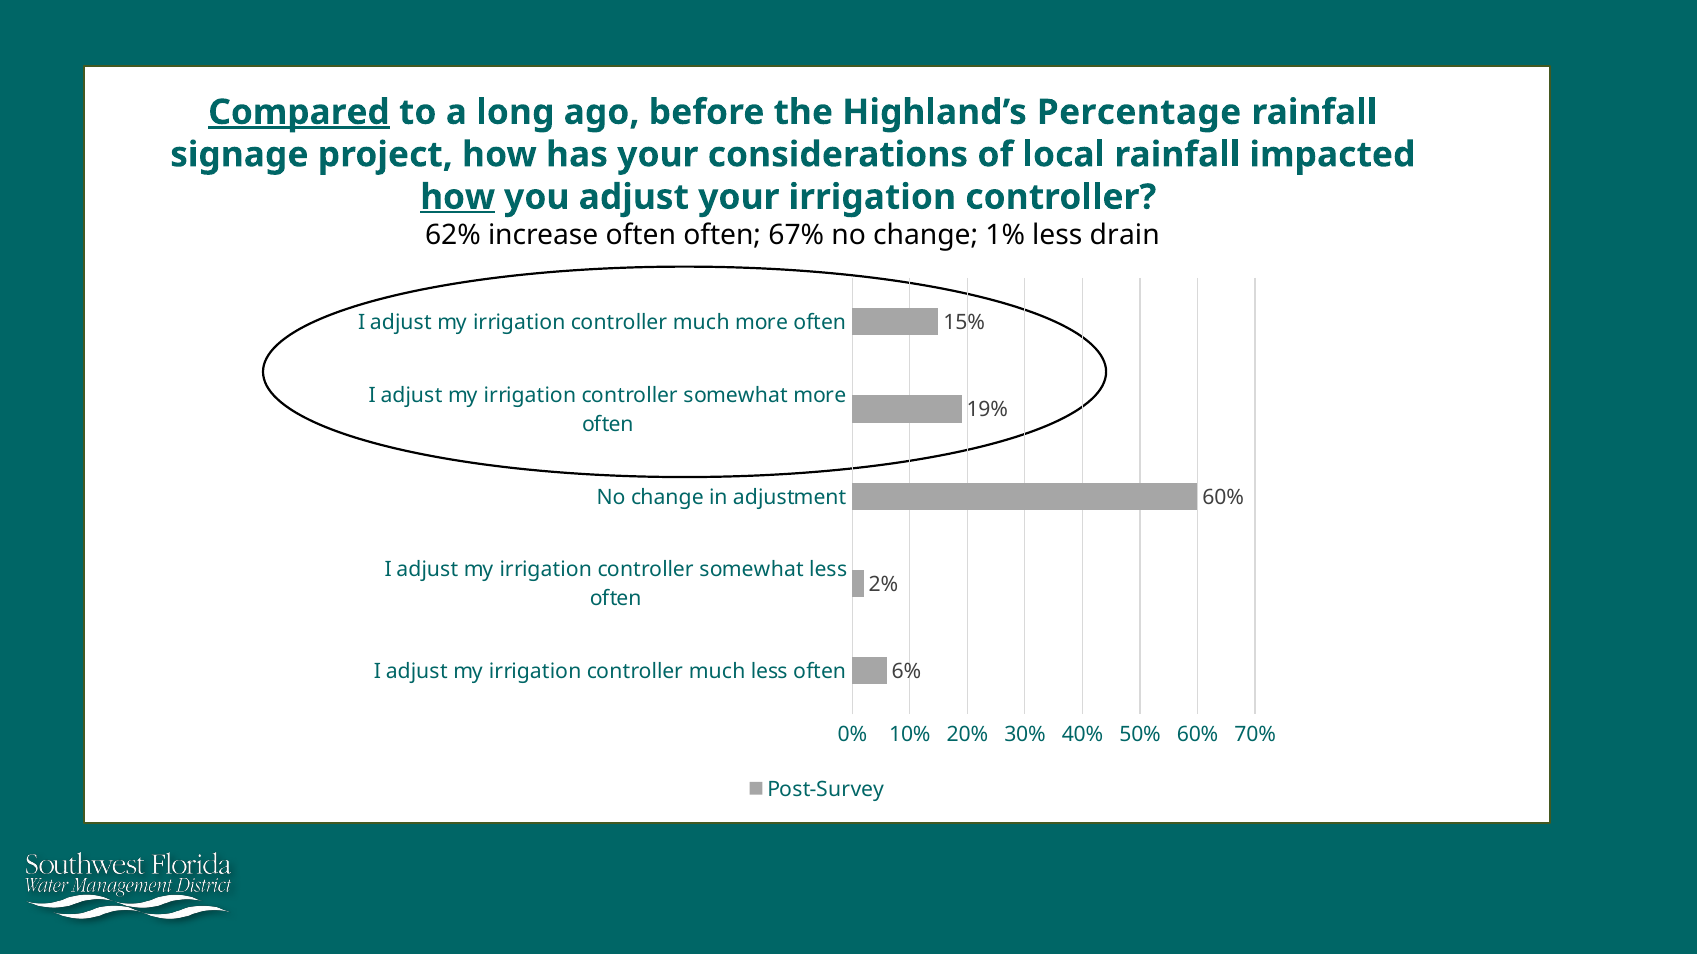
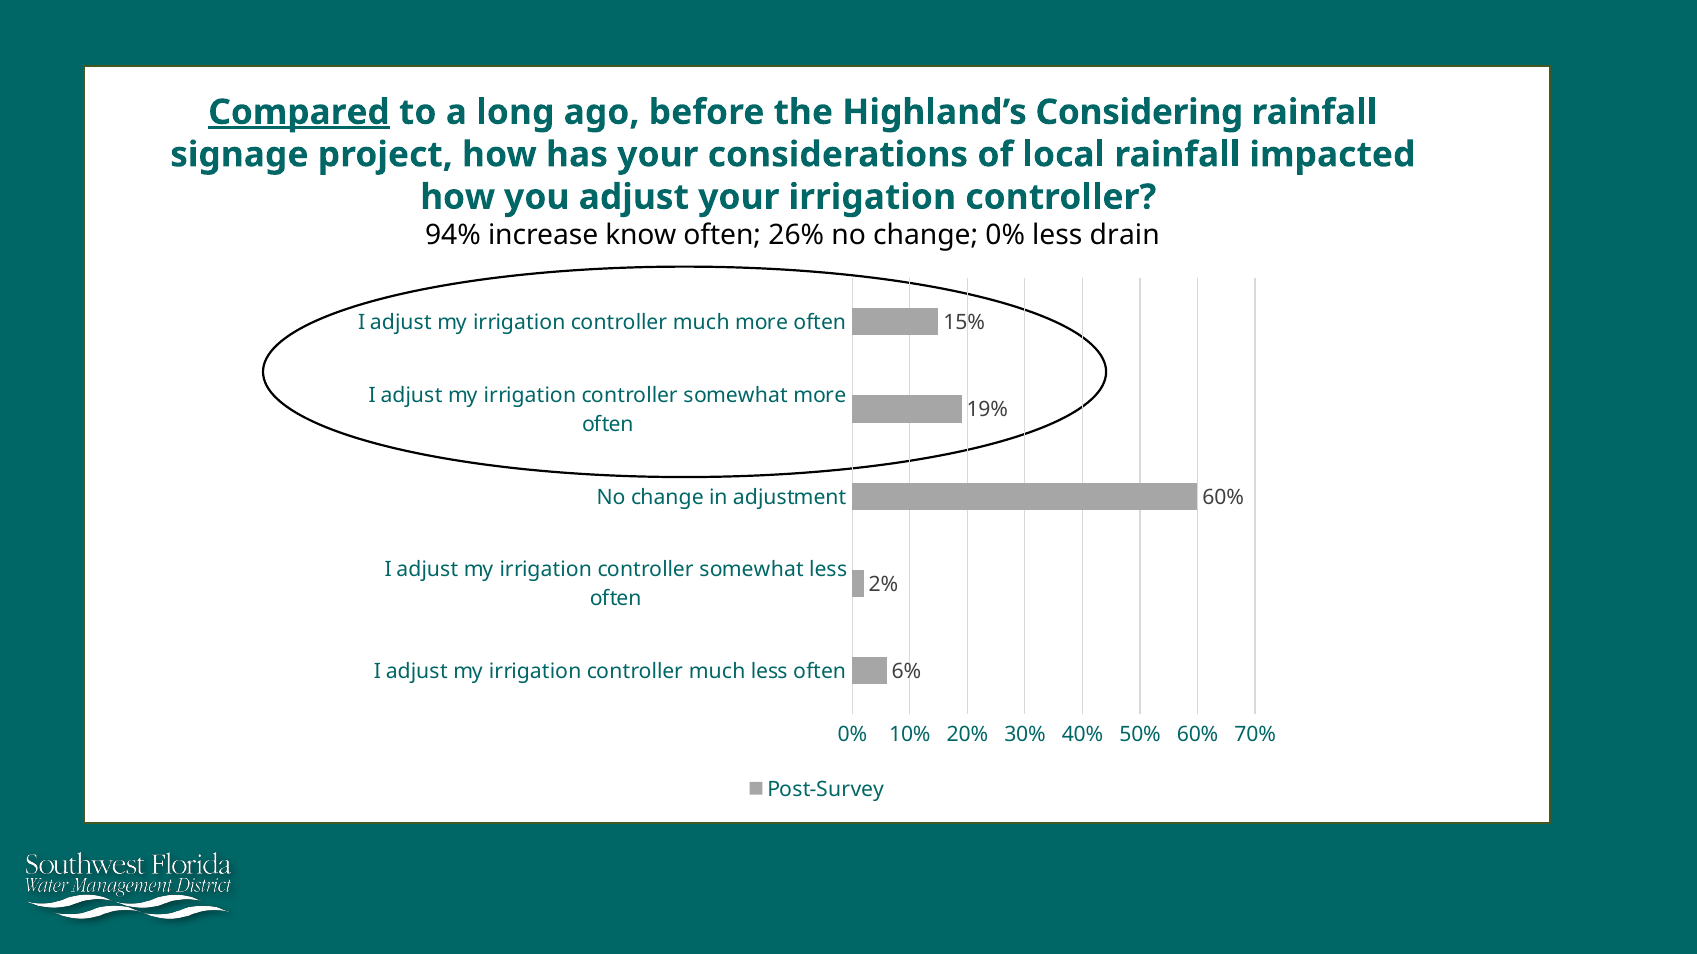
Percentage: Percentage -> Considering
how at (458, 197) underline: present -> none
62%: 62% -> 94%
increase often: often -> know
67%: 67% -> 26%
change 1%: 1% -> 0%
